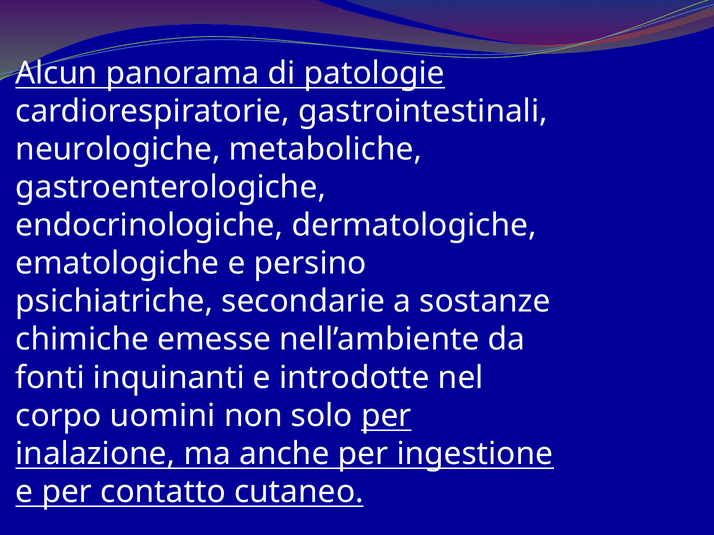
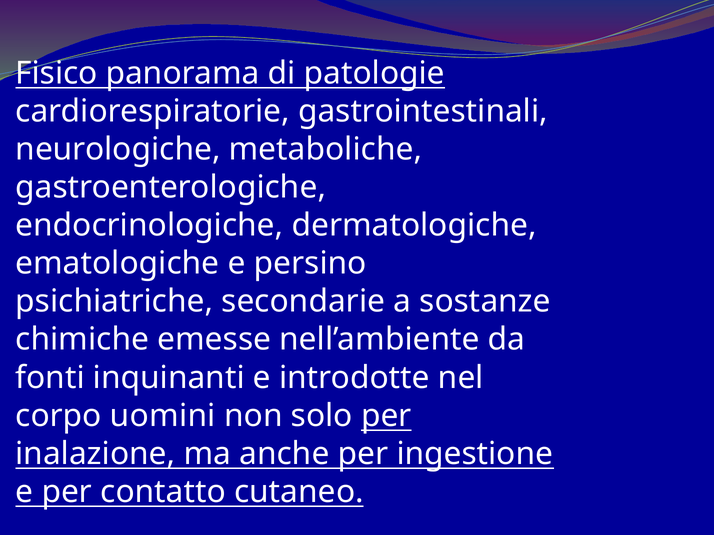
Alcun: Alcun -> Fisico
